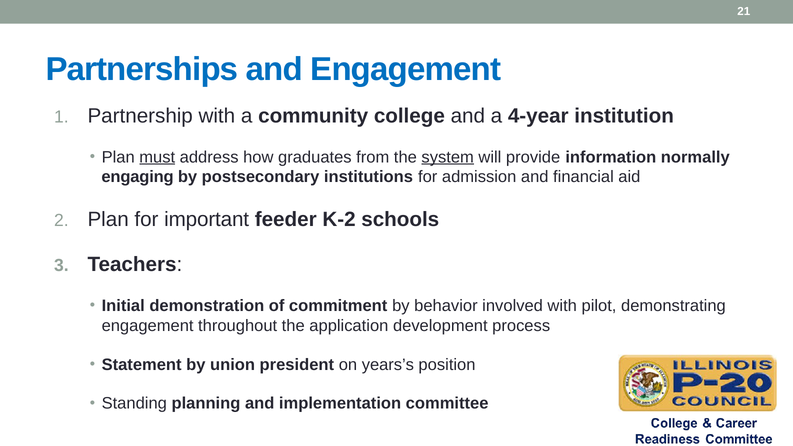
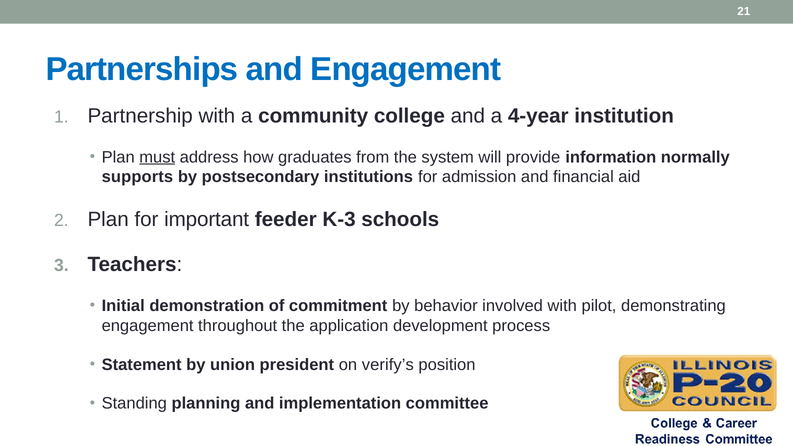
system underline: present -> none
engaging: engaging -> supports
K-2: K-2 -> K-3
years’s: years’s -> verify’s
